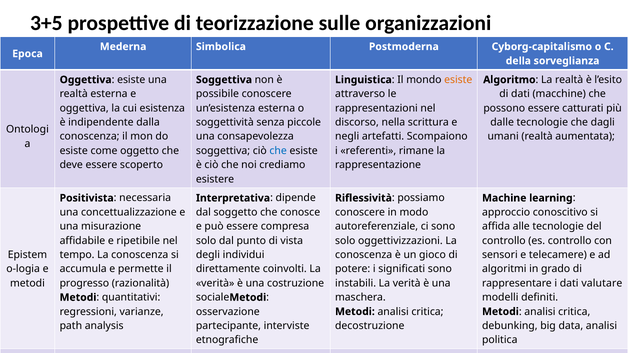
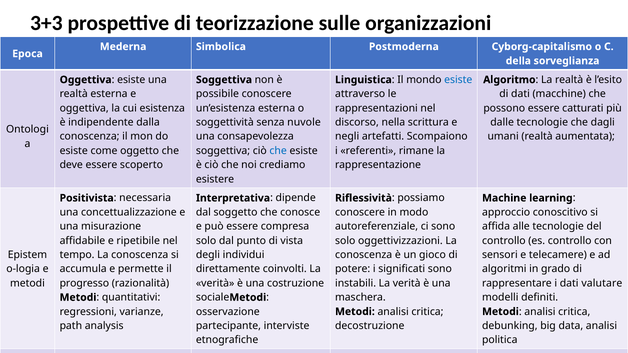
3+5: 3+5 -> 3+3
esiste at (458, 80) colour: orange -> blue
piccole: piccole -> nuvole
